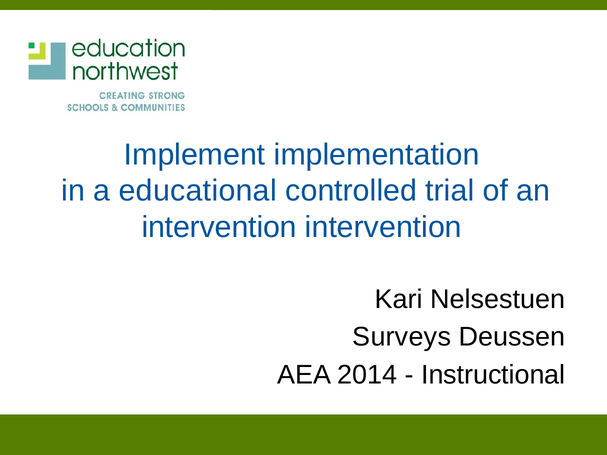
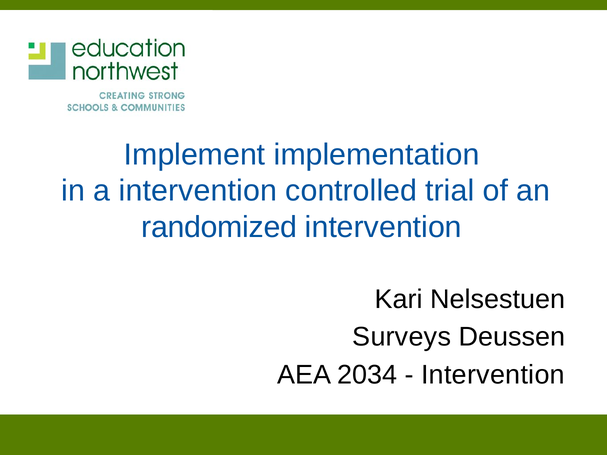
a educational: educational -> intervention
intervention at (219, 227): intervention -> randomized
2014: 2014 -> 2034
Instructional at (493, 375): Instructional -> Intervention
